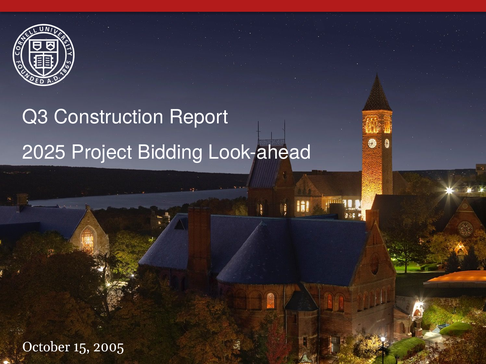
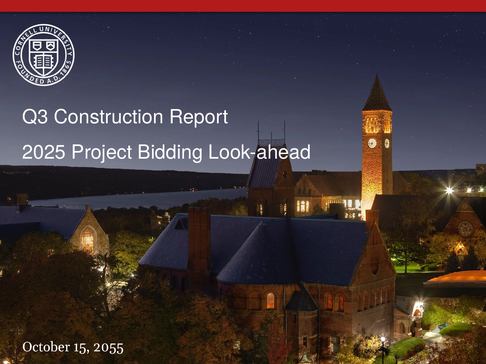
2005: 2005 -> 2055
